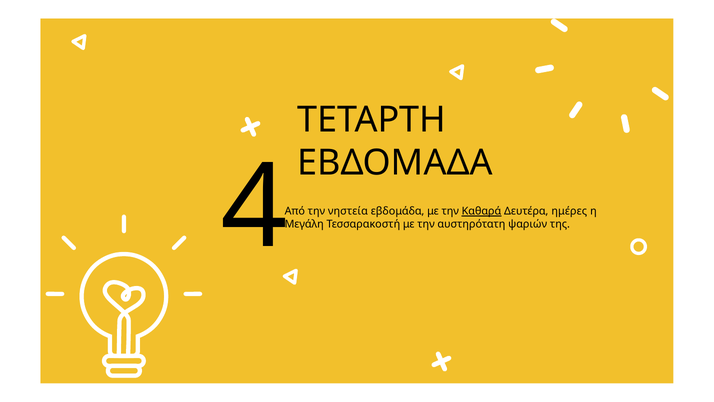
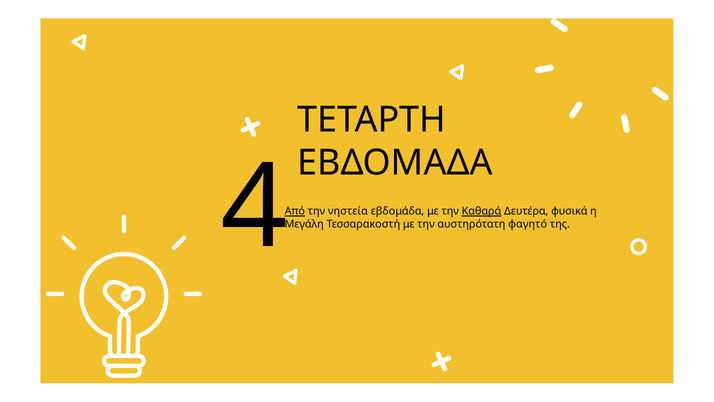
Από underline: none -> present
ημέρες: ημέρες -> φυσικά
ψαριών: ψαριών -> φαγητό
